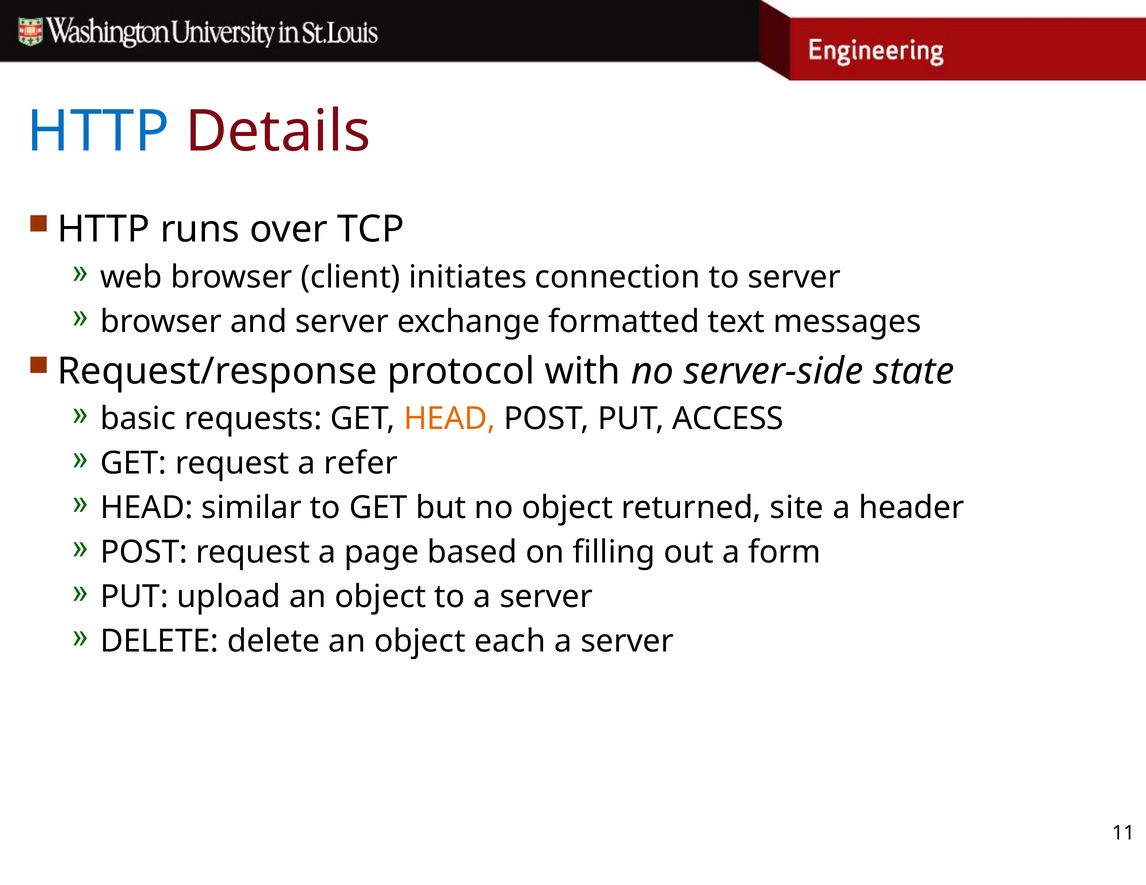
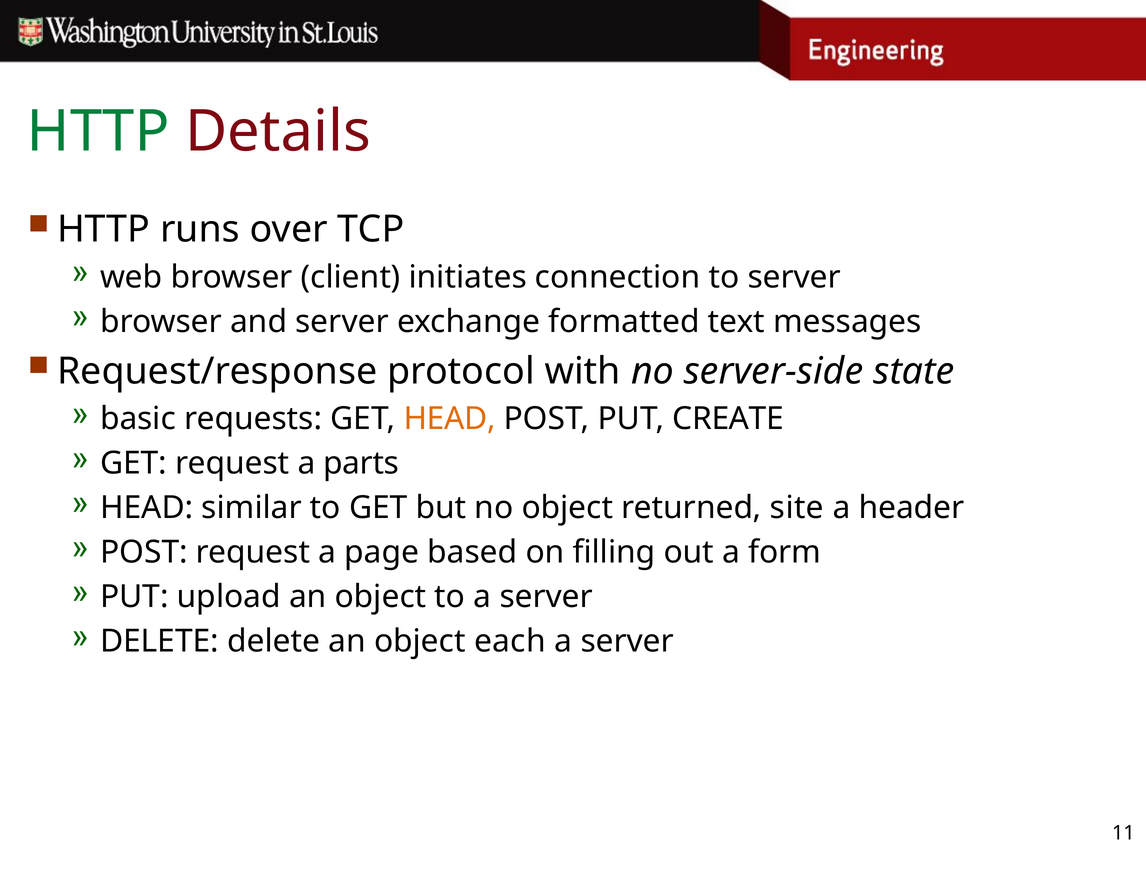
HTTP at (98, 132) colour: blue -> green
ACCESS: ACCESS -> CREATE
refer: refer -> parts
